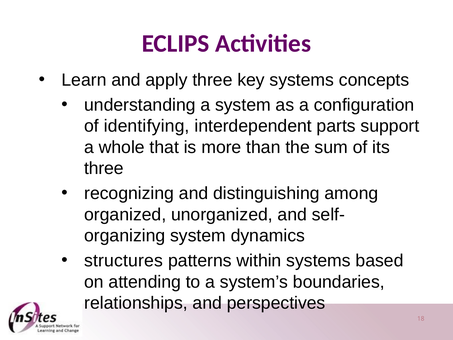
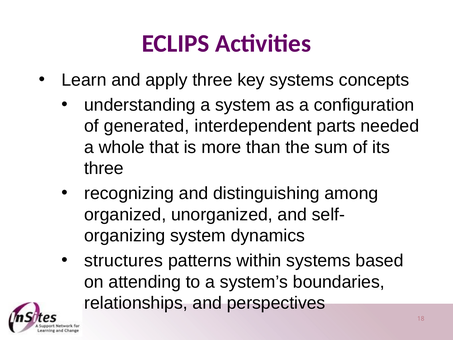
identifying: identifying -> generated
support: support -> needed
